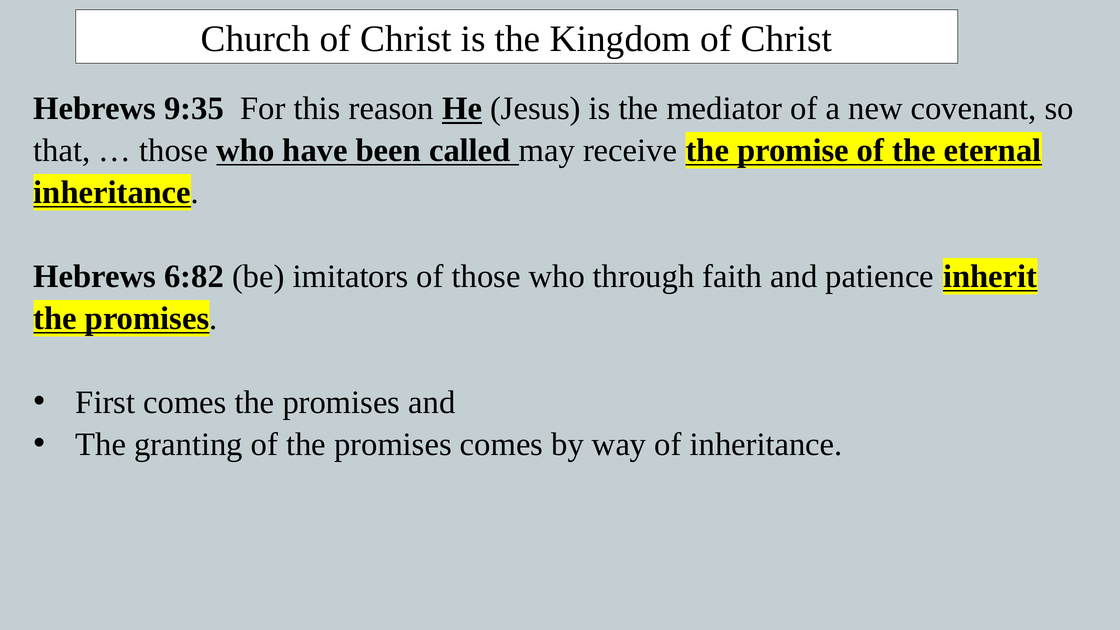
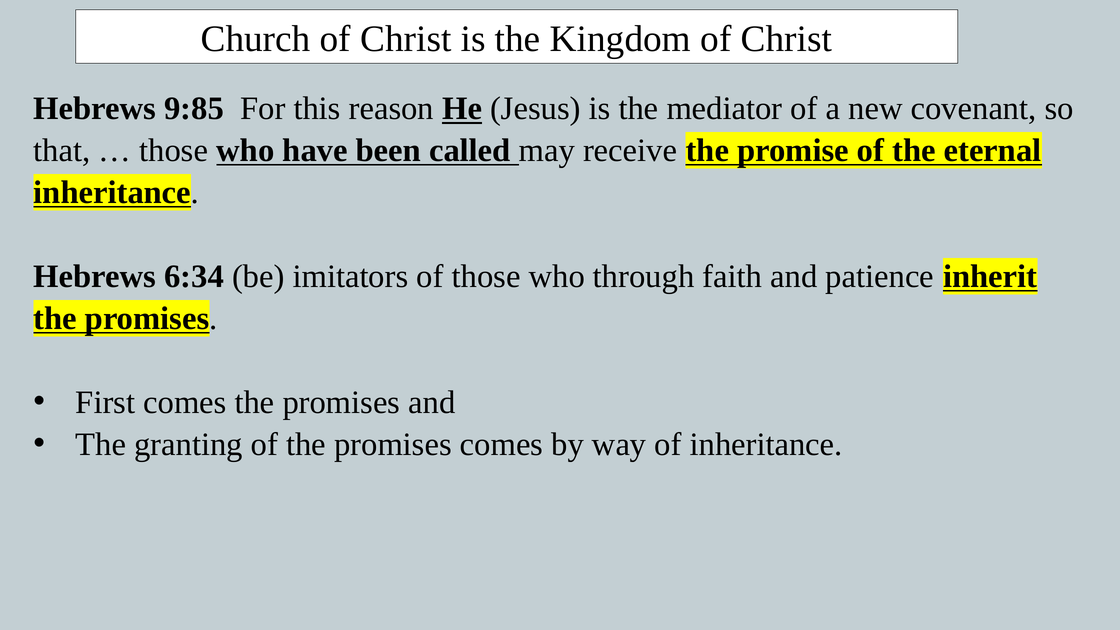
9:35: 9:35 -> 9:85
6:82: 6:82 -> 6:34
